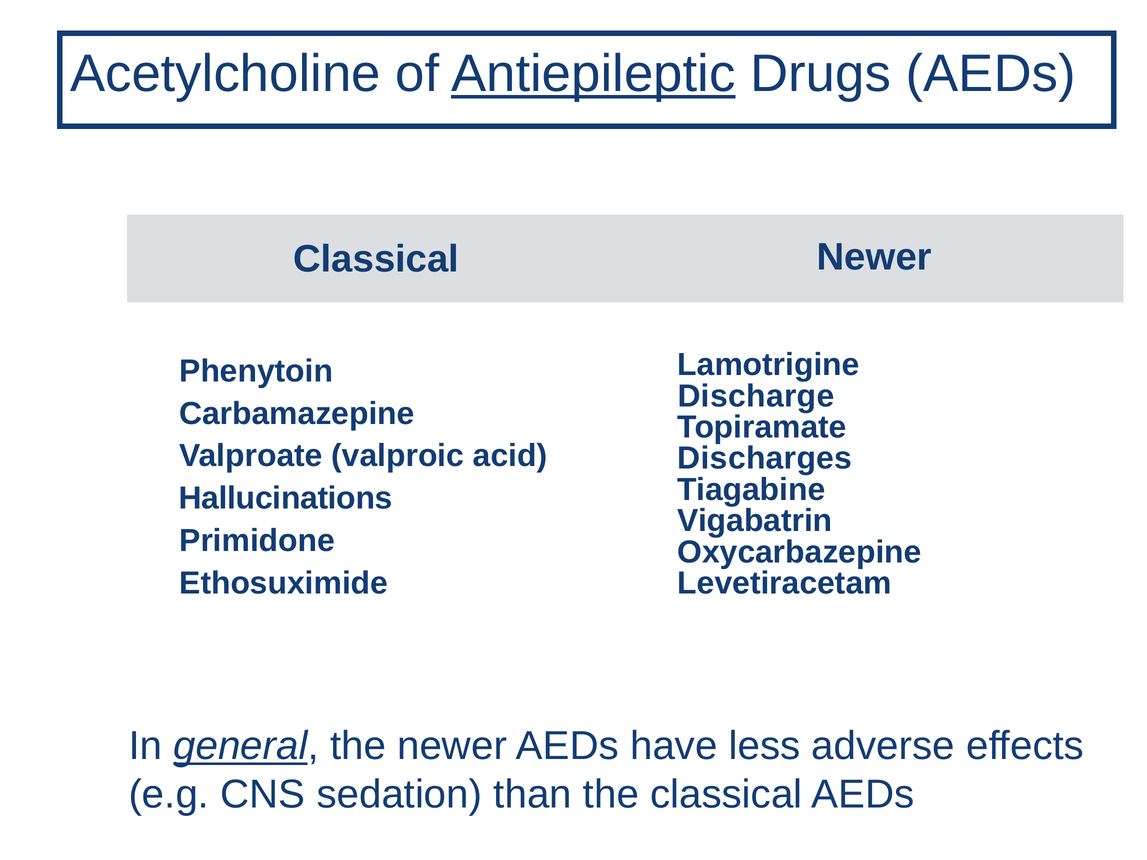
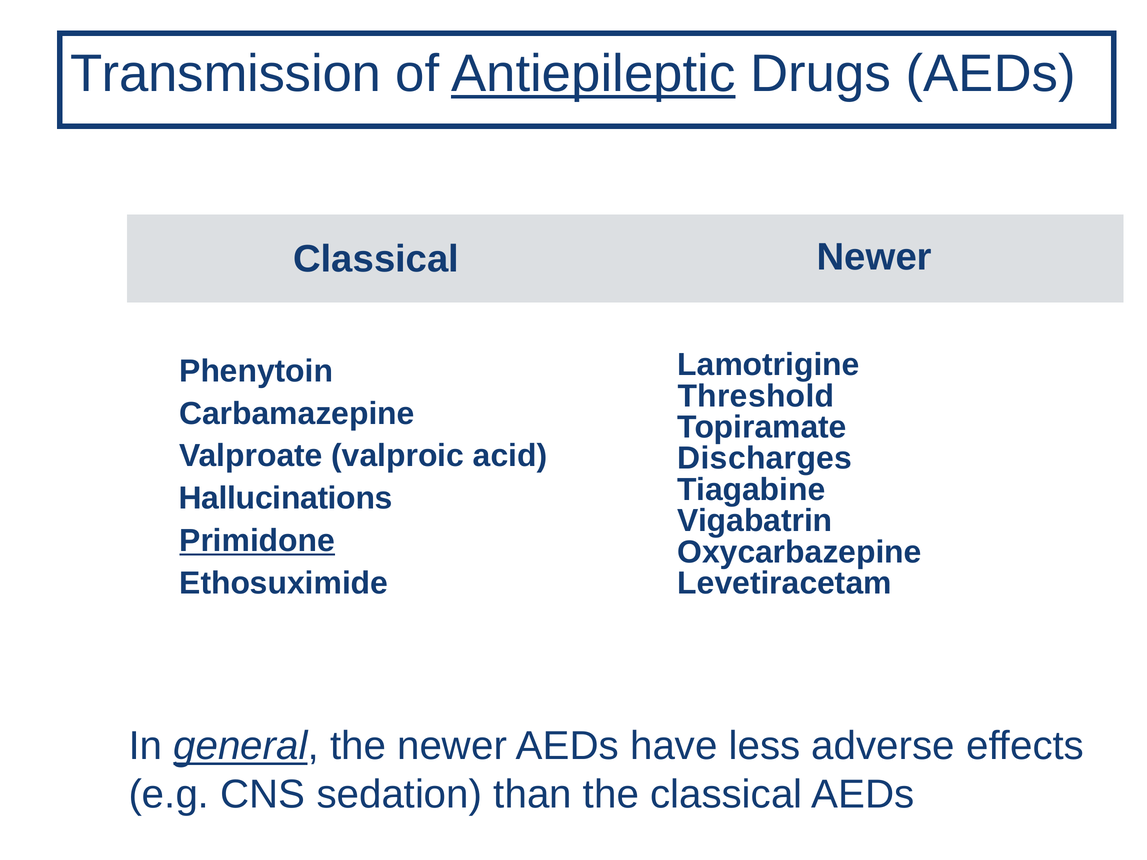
Acetylcholine: Acetylcholine -> Transmission
Discharge: Discharge -> Threshold
Primidone underline: none -> present
